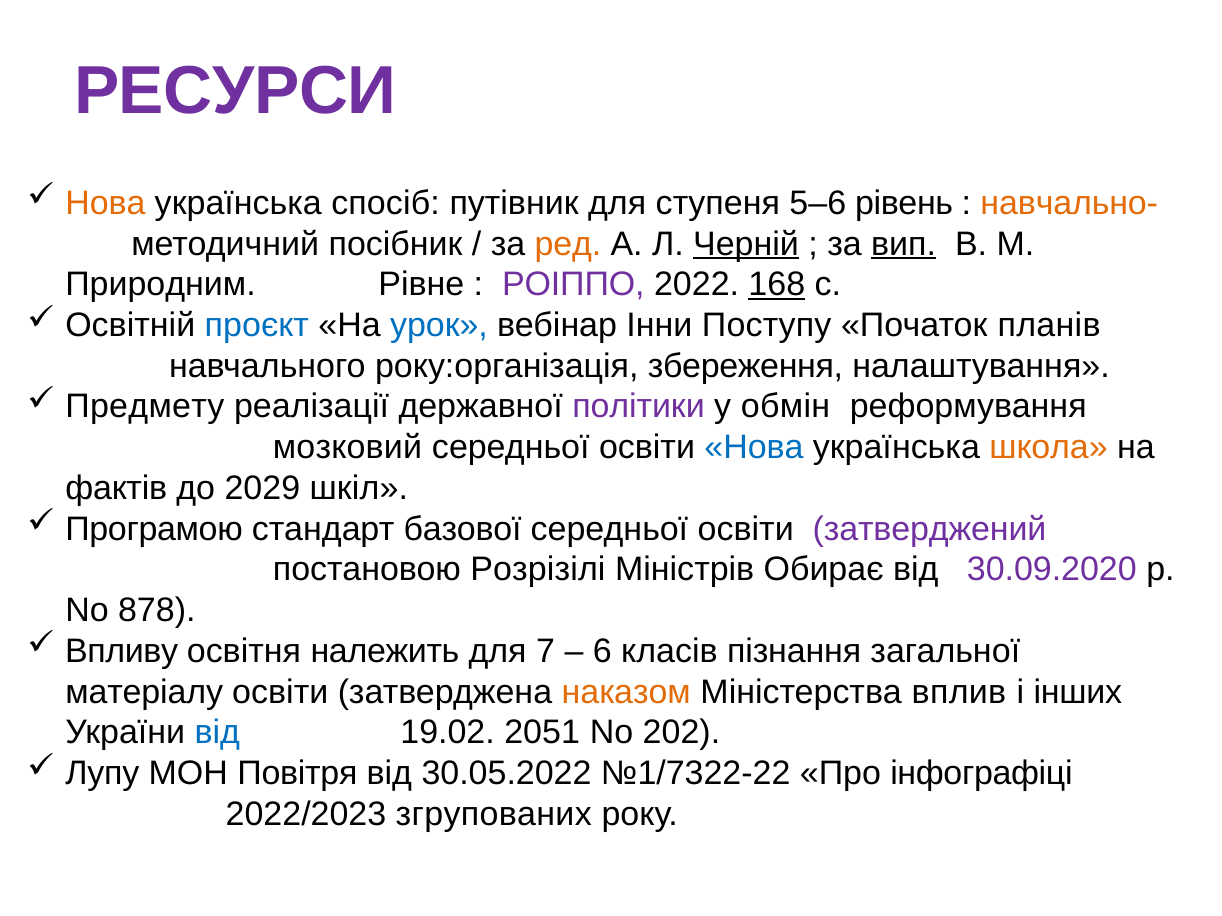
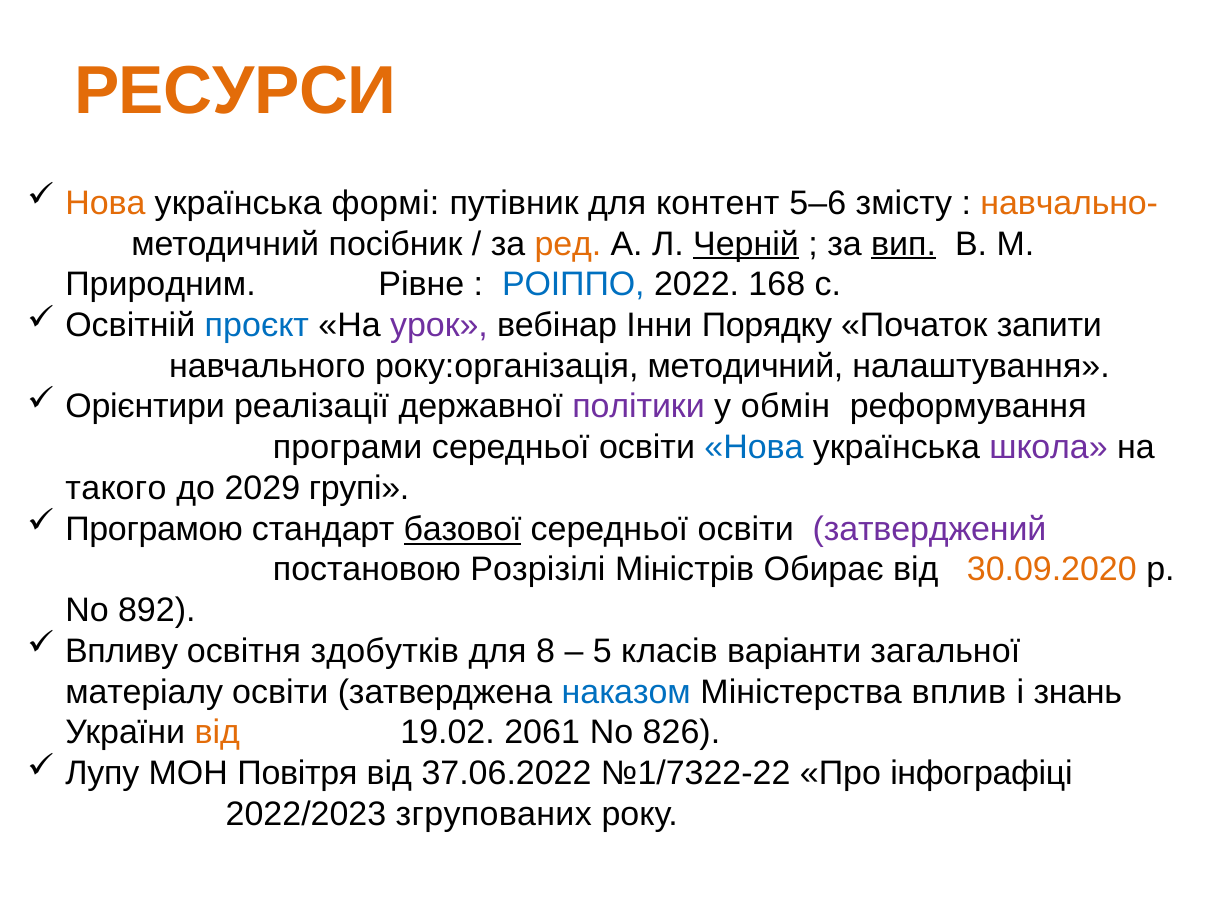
РЕСУРСИ colour: purple -> orange
спосіб: спосіб -> формі
ступеня: ступеня -> контент
рівень: рівень -> змісту
РОІППО colour: purple -> blue
168 underline: present -> none
урок colour: blue -> purple
Поступу: Поступу -> Порядку
планів: планів -> запити
року:організація збереження: збереження -> методичний
Предмету: Предмету -> Орієнтири
мозковий: мозковий -> програми
школа colour: orange -> purple
фактів: фактів -> такого
шкіл: шкіл -> групі
базової underline: none -> present
30.09.2020 colour: purple -> orange
878: 878 -> 892
належить: належить -> здобутків
7: 7 -> 8
6: 6 -> 5
пізнання: пізнання -> варіанти
наказом colour: orange -> blue
інших: інших -> знань
від at (217, 733) colour: blue -> orange
2051: 2051 -> 2061
202: 202 -> 826
30.05.2022: 30.05.2022 -> 37.06.2022
